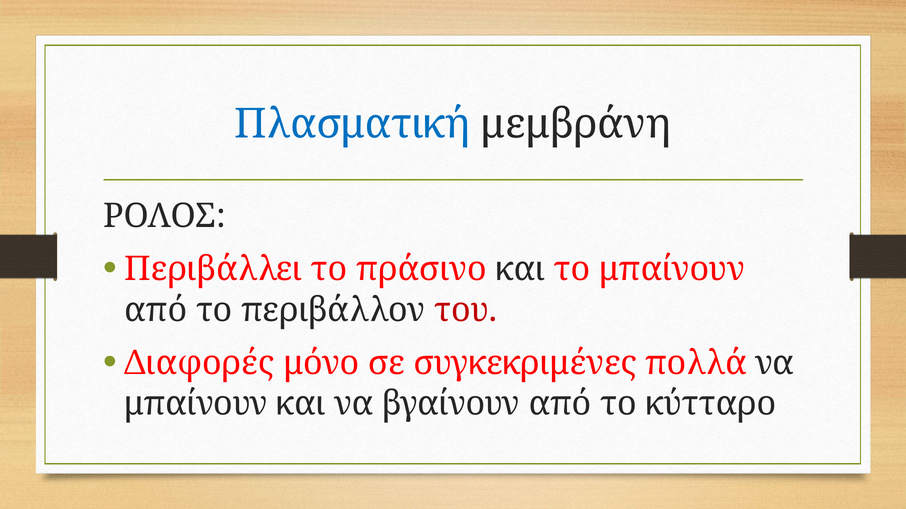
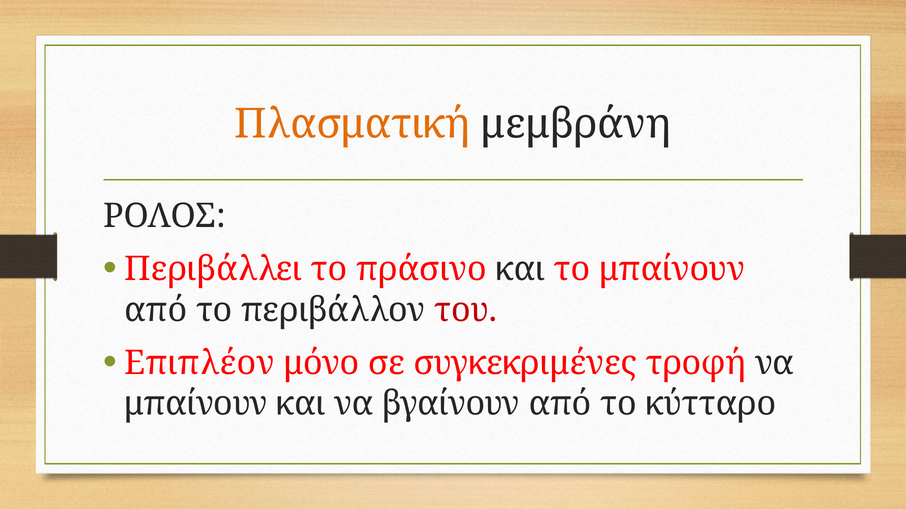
Πλασματική colour: blue -> orange
Διαφορές: Διαφορές -> Επιπλέον
πολλά: πολλά -> τροφή
